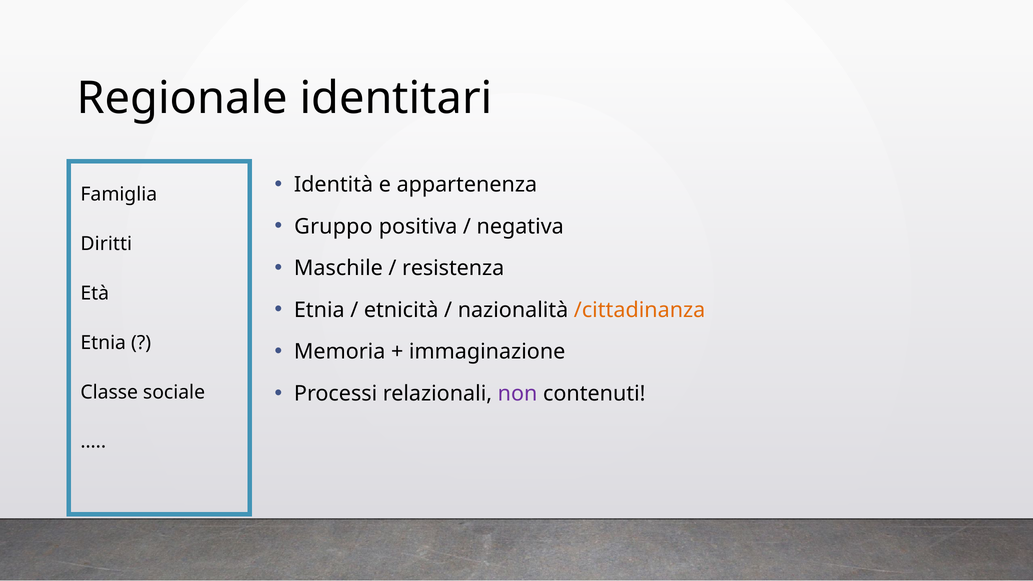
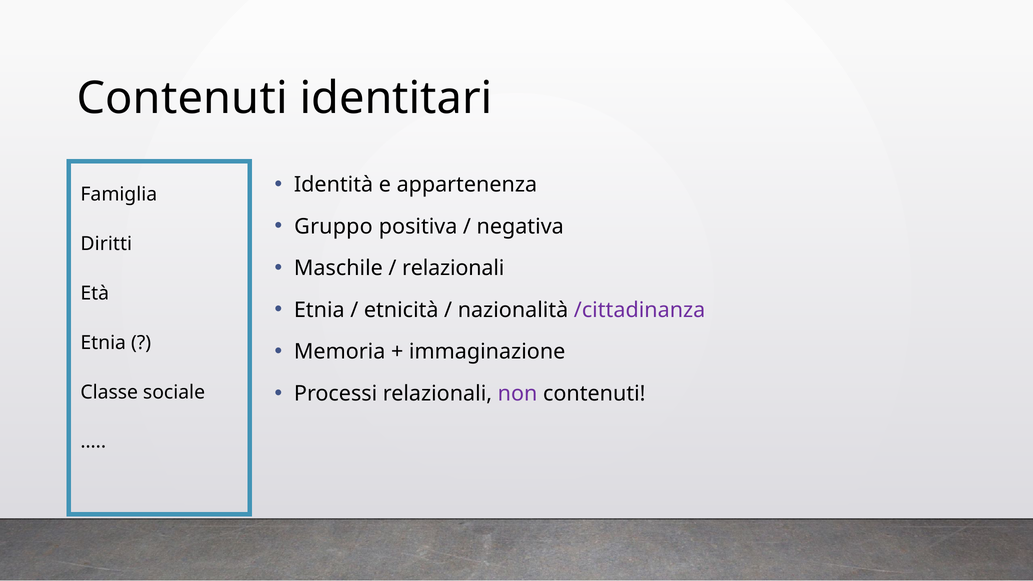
Regionale at (182, 98): Regionale -> Contenuti
resistenza at (453, 268): resistenza -> relazionali
/cittadinanza colour: orange -> purple
